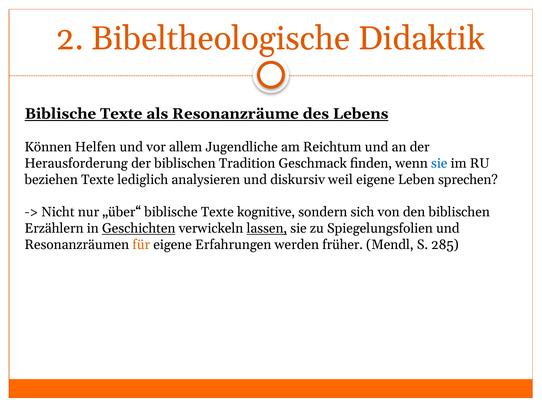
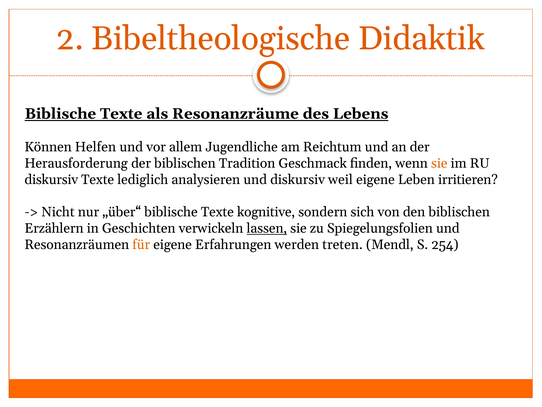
sie at (439, 163) colour: blue -> orange
beziehen at (51, 179): beziehen -> diskursiv
sprechen: sprechen -> irritieren
Geschichten underline: present -> none
früher: früher -> treten
285: 285 -> 254
